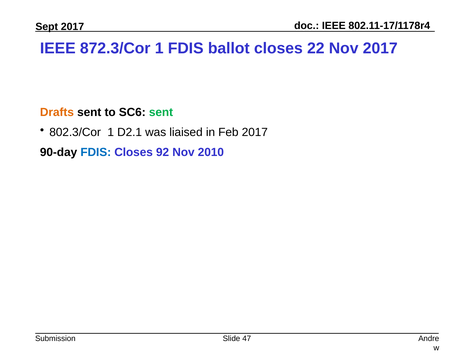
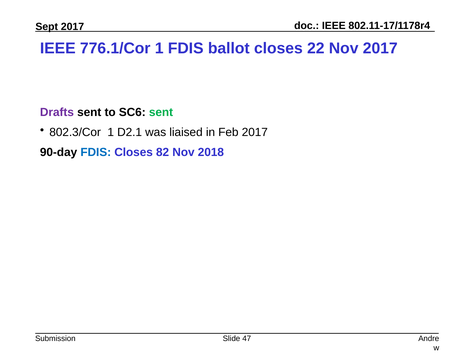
872.3/Cor: 872.3/Cor -> 776.1/Cor
Drafts colour: orange -> purple
92: 92 -> 82
2010: 2010 -> 2018
